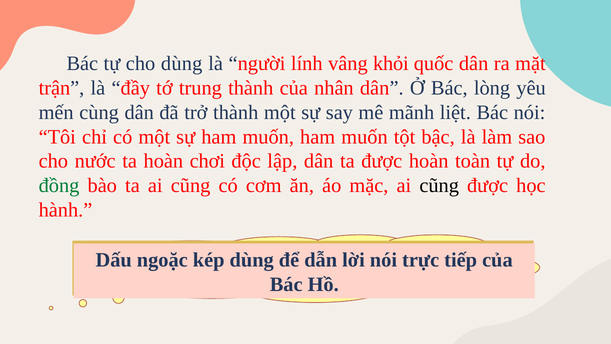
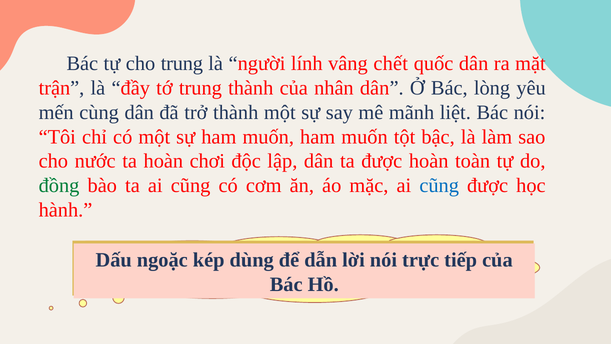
cho dùng: dùng -> trung
khỏi: khỏi -> chết
cũng at (439, 186) colour: black -> blue
